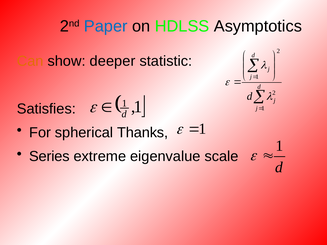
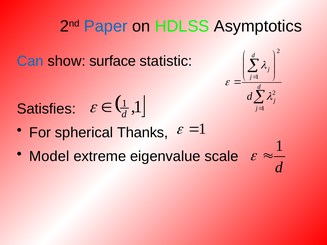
Can colour: orange -> blue
deeper: deeper -> surface
Series: Series -> Model
